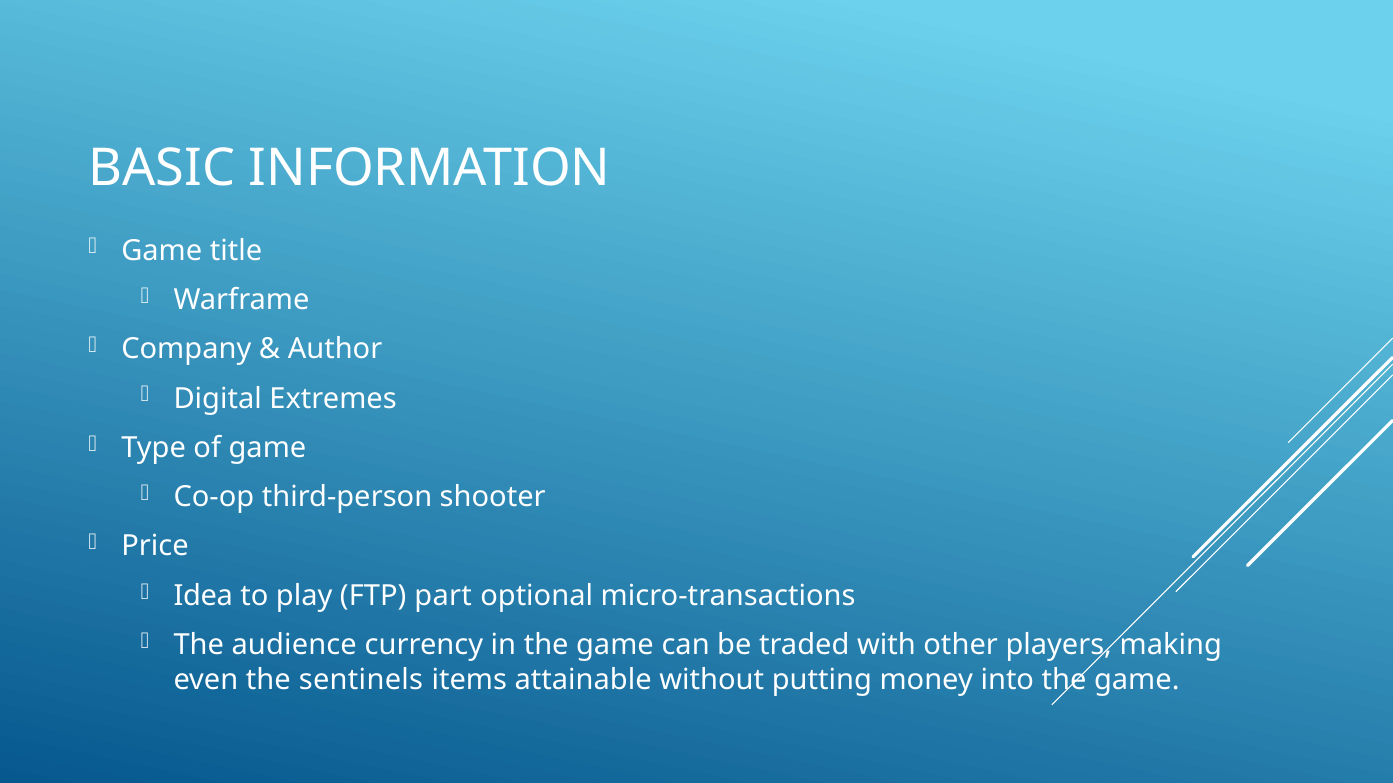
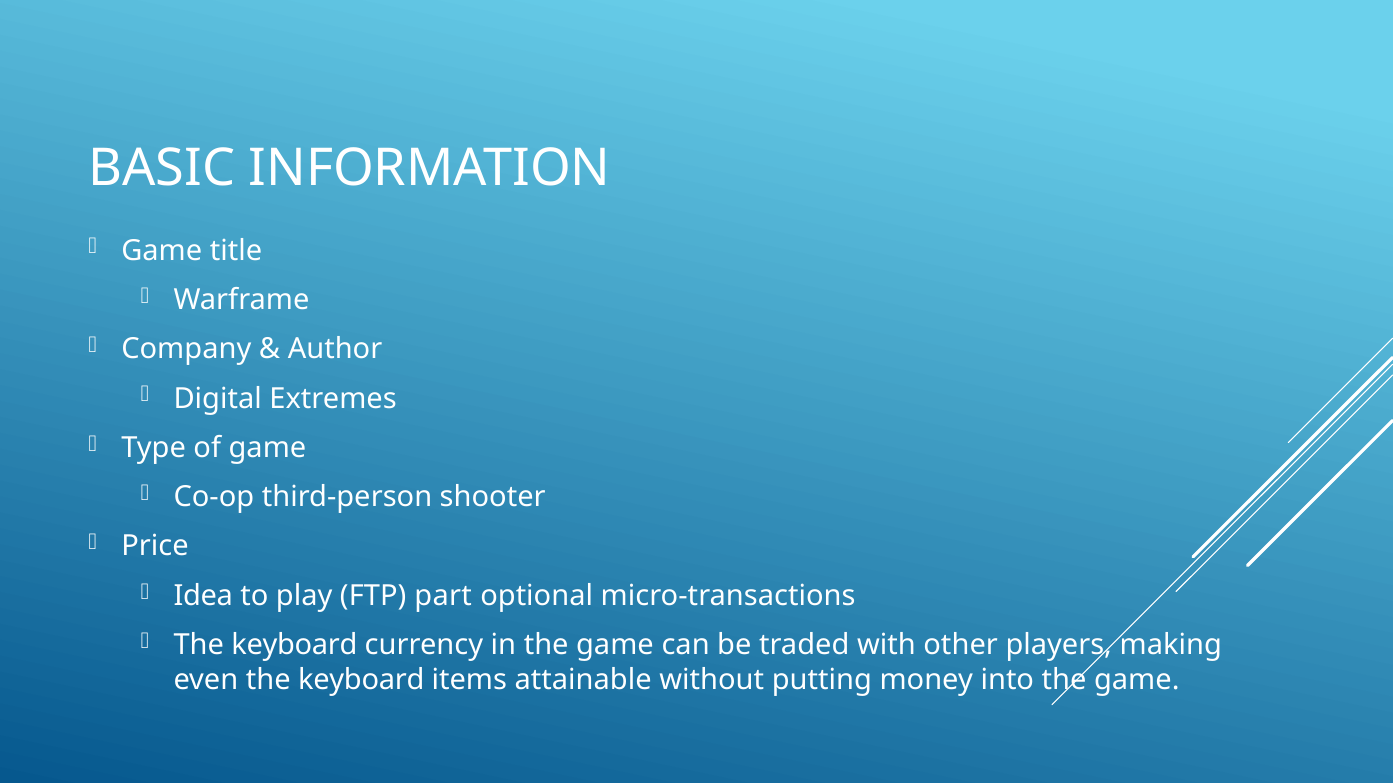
audience at (294, 646): audience -> keyboard
even the sentinels: sentinels -> keyboard
